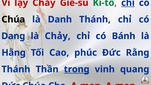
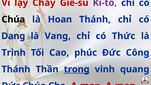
Ki-tô colour: green -> purple
chỉ at (128, 3) underline: present -> none
Danh: Danh -> Hoan
là Chảy: Chảy -> Vang
Bánh: Bánh -> Thức
Hằng: Hằng -> Trình
Rằng: Rằng -> Công
